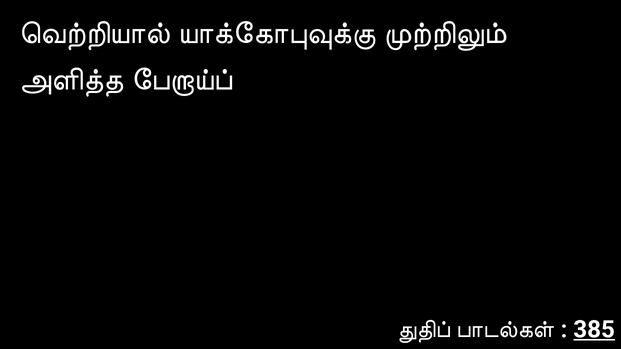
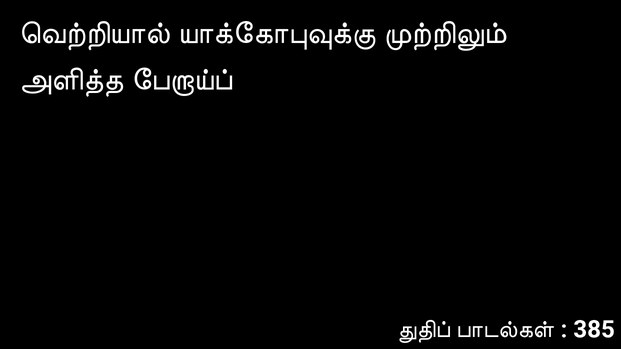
385 underline: present -> none
